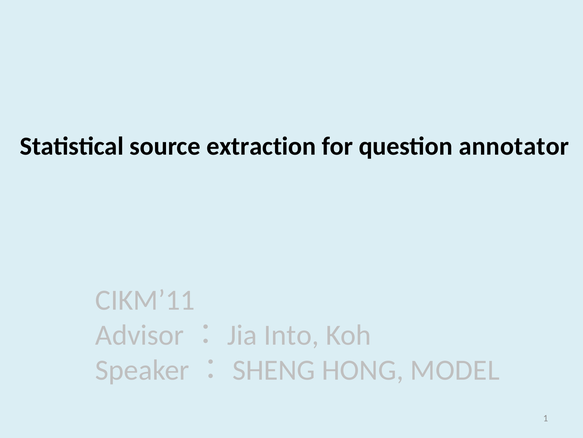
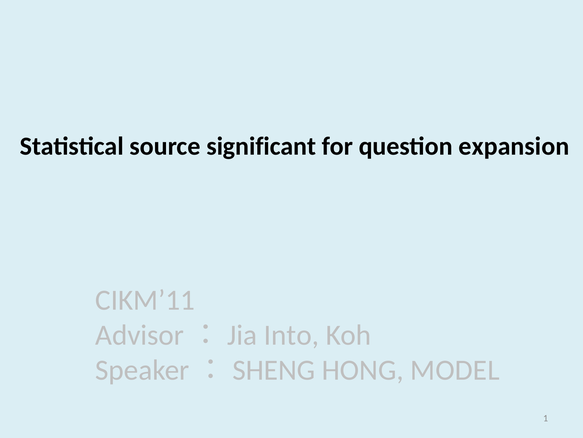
extraction: extraction -> significant
annotator: annotator -> expansion
